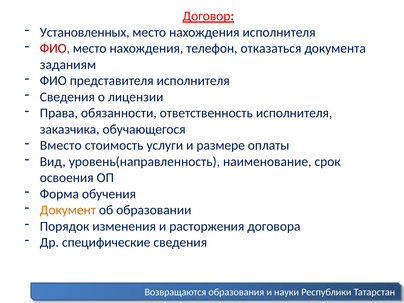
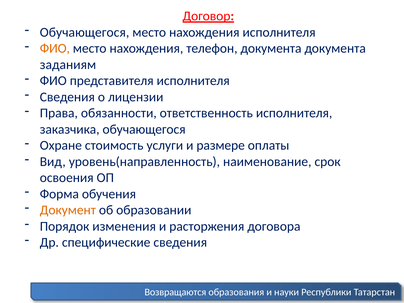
Установленных at (85, 32): Установленных -> Обучающегося
ФИО at (55, 48) colour: red -> orange
телефон отказаться: отказаться -> документа
Вместо: Вместо -> Охране
